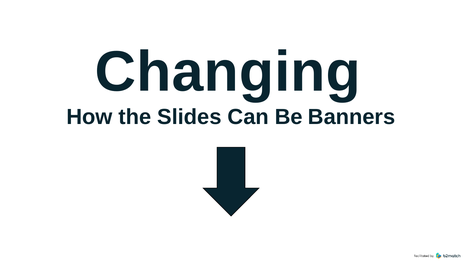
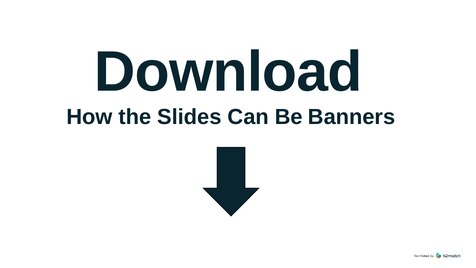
Changing: Changing -> Download
